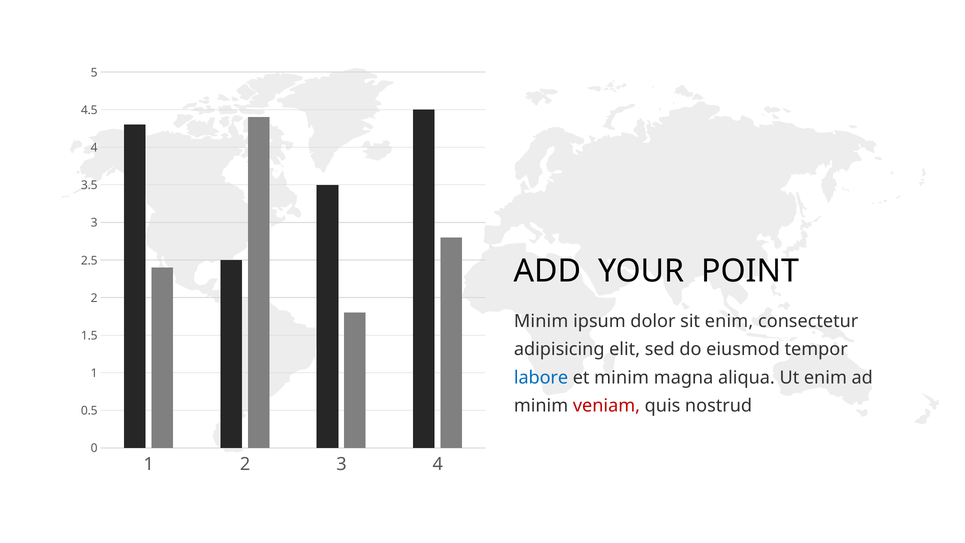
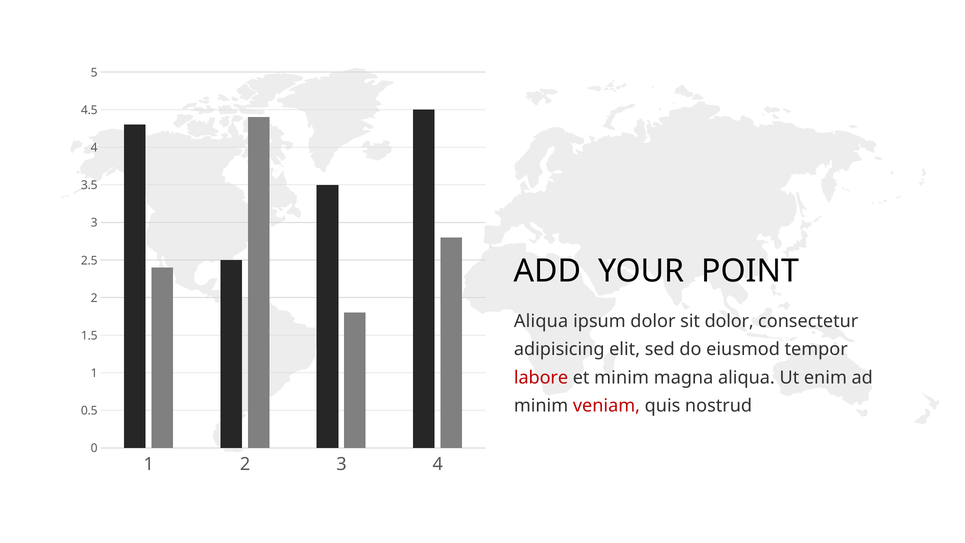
Minim at (541, 321): Minim -> Aliqua
sit enim: enim -> dolor
labore colour: blue -> red
